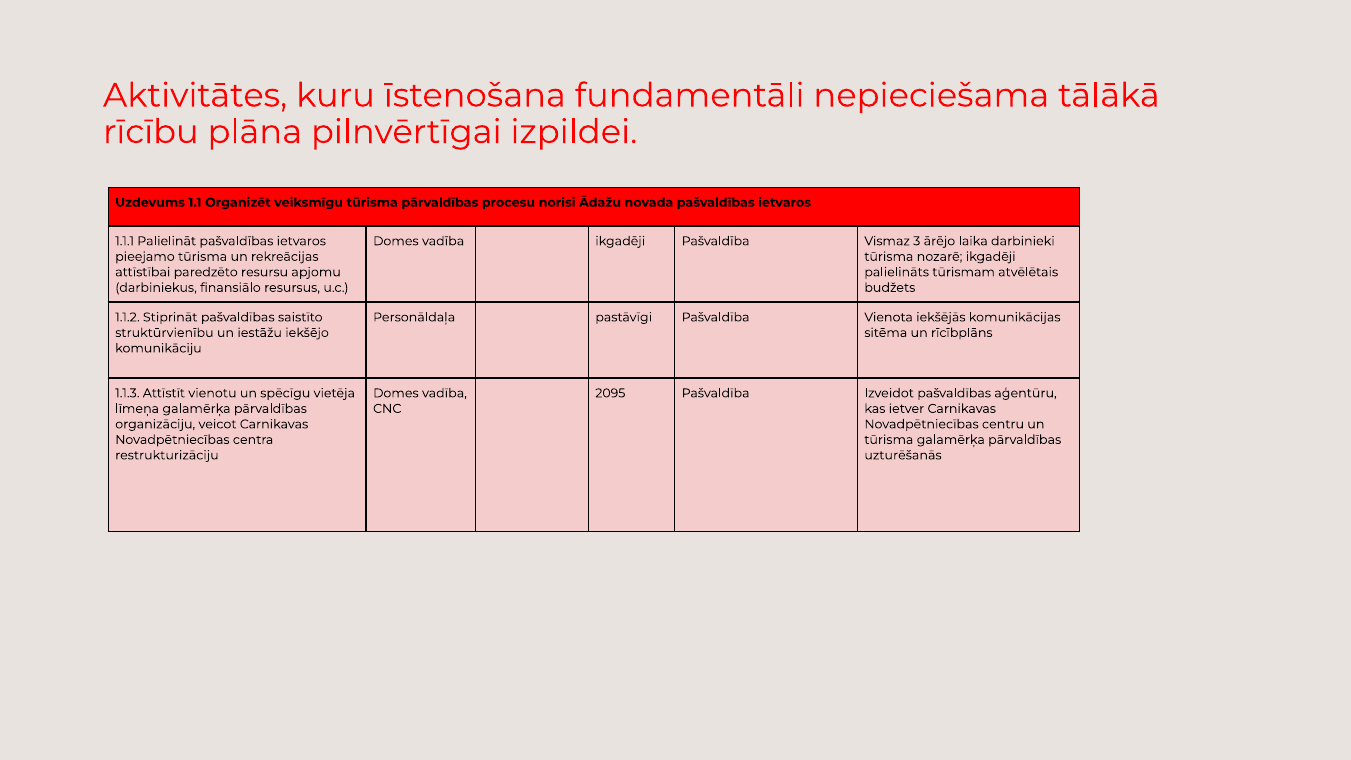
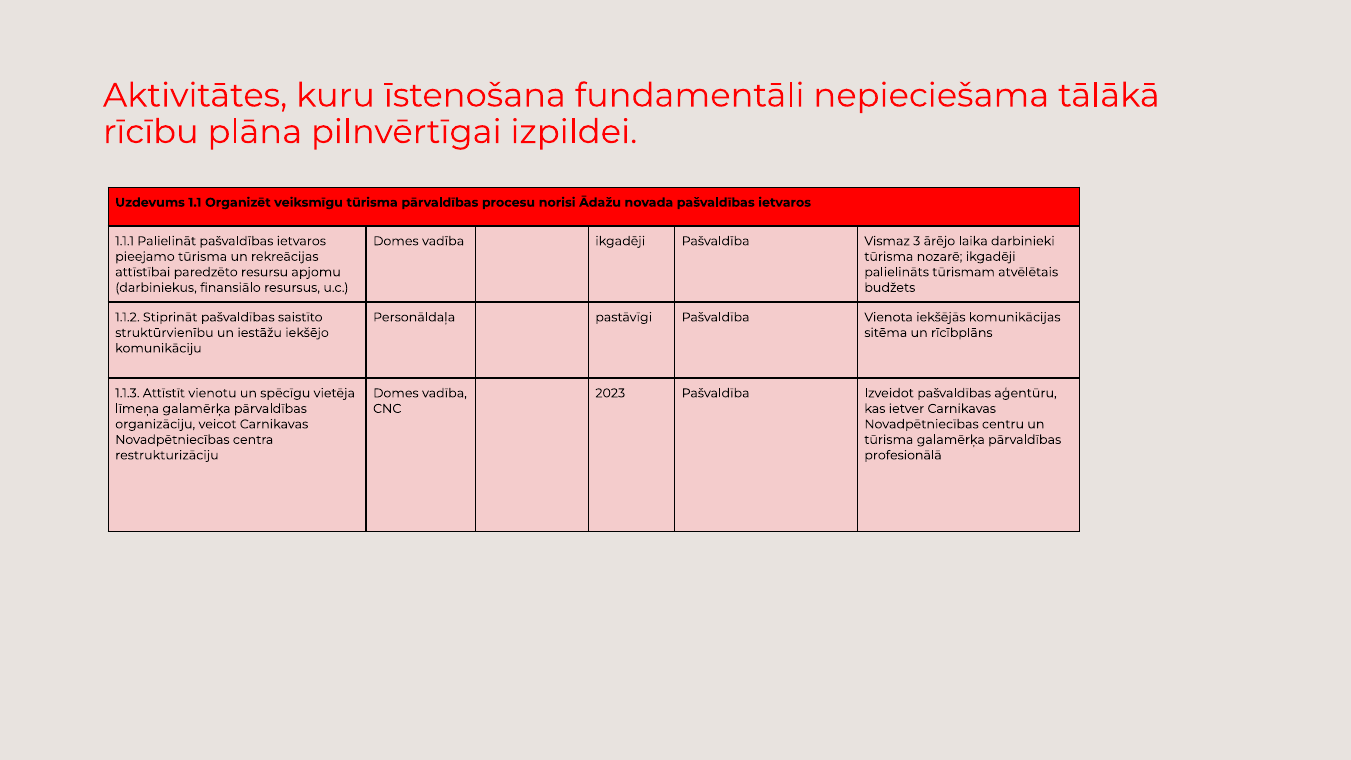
2095: 2095 -> 2023
uzturēšanās: uzturēšanās -> profesionālā
